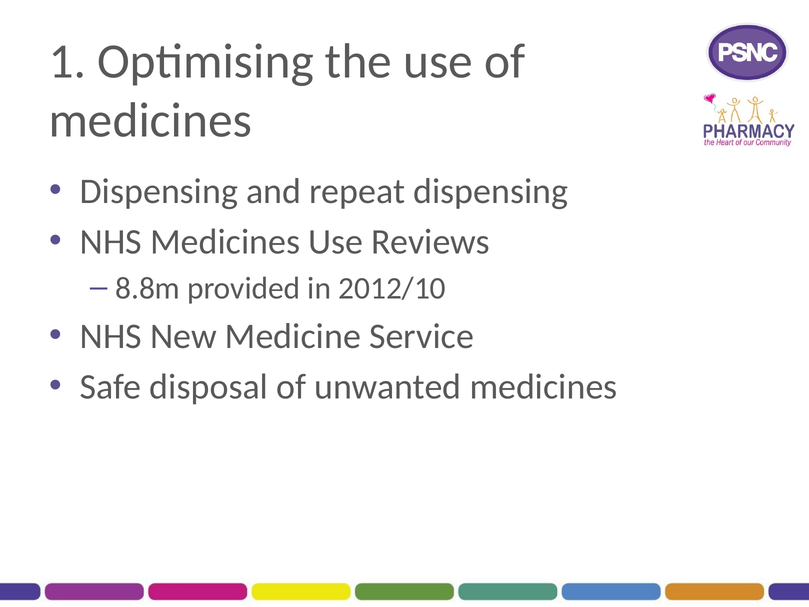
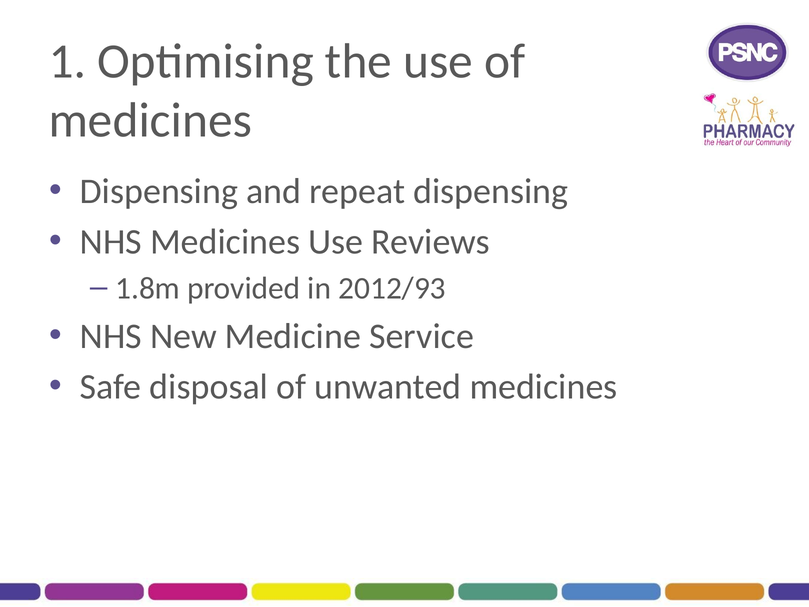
8.8m: 8.8m -> 1.8m
2012/10: 2012/10 -> 2012/93
